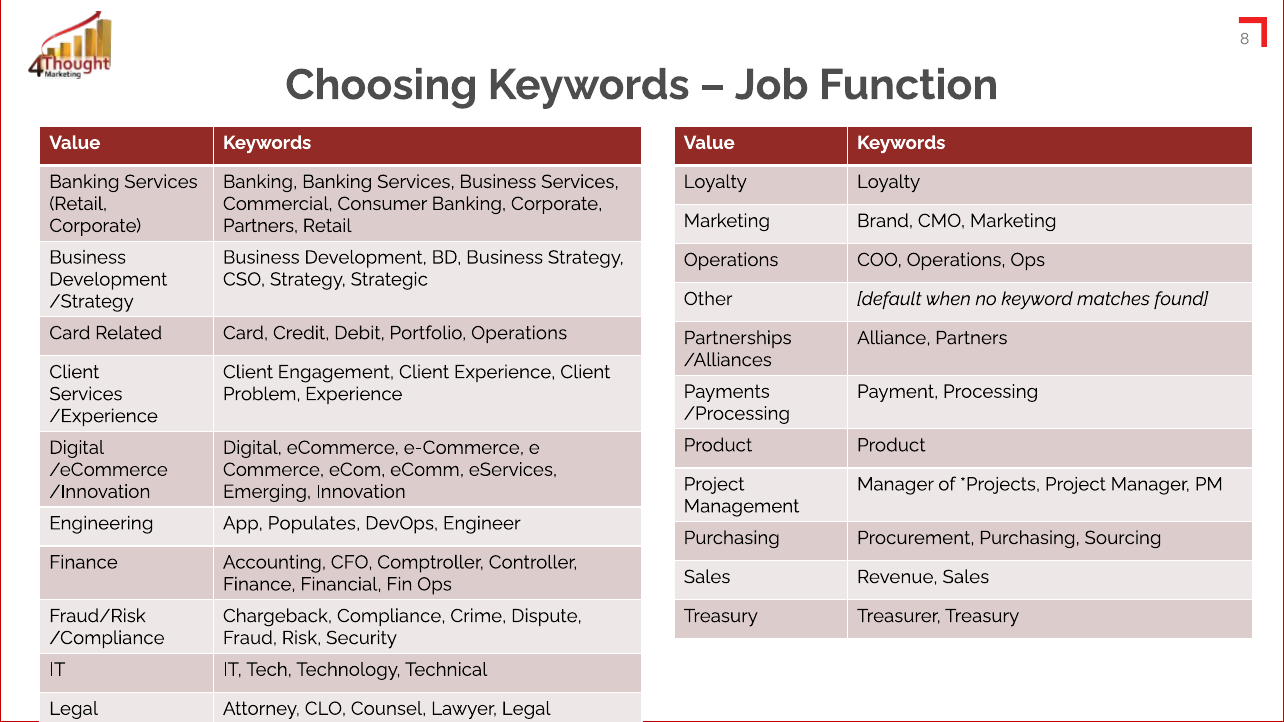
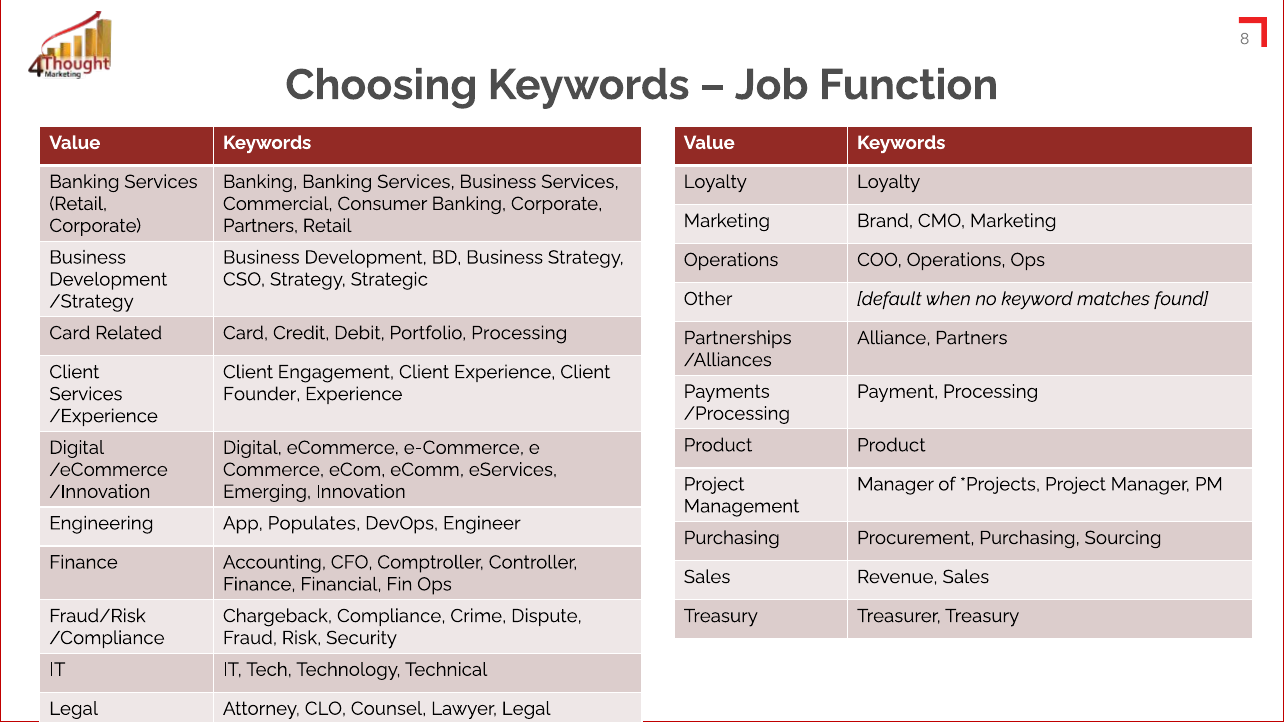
Portfolio Operations: Operations -> Processing
Problem: Problem -> Founder
